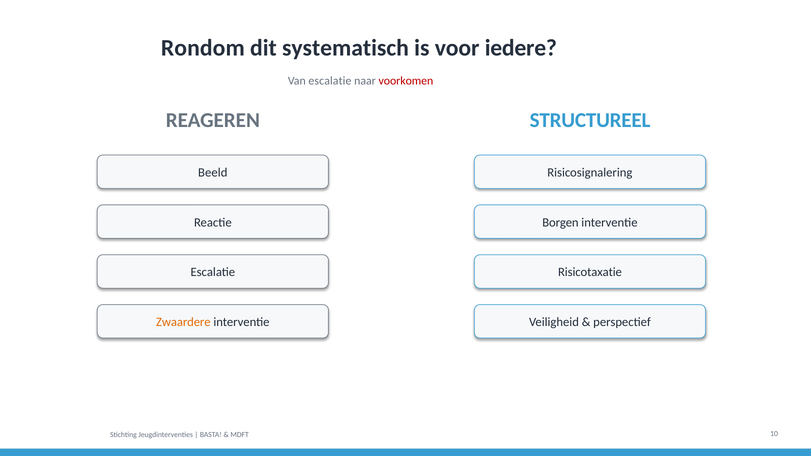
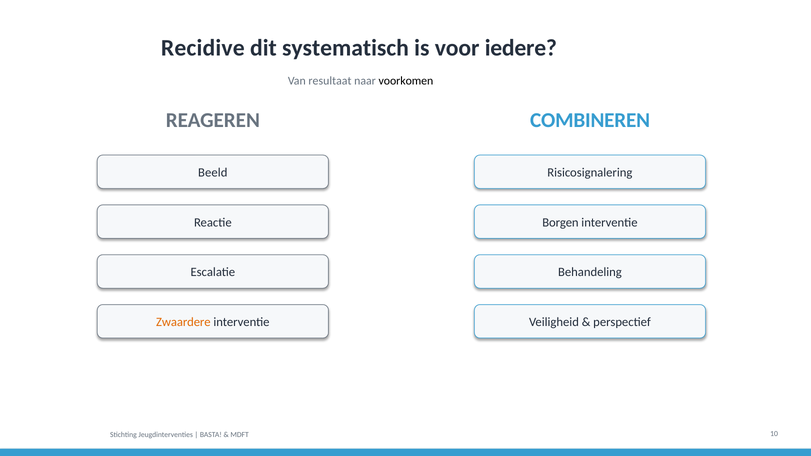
Rondom: Rondom -> Recidive
Van escalatie: escalatie -> resultaat
voorkomen colour: red -> black
STRUCTUREEL: STRUCTUREEL -> COMBINEREN
Risicotaxatie: Risicotaxatie -> Behandeling
